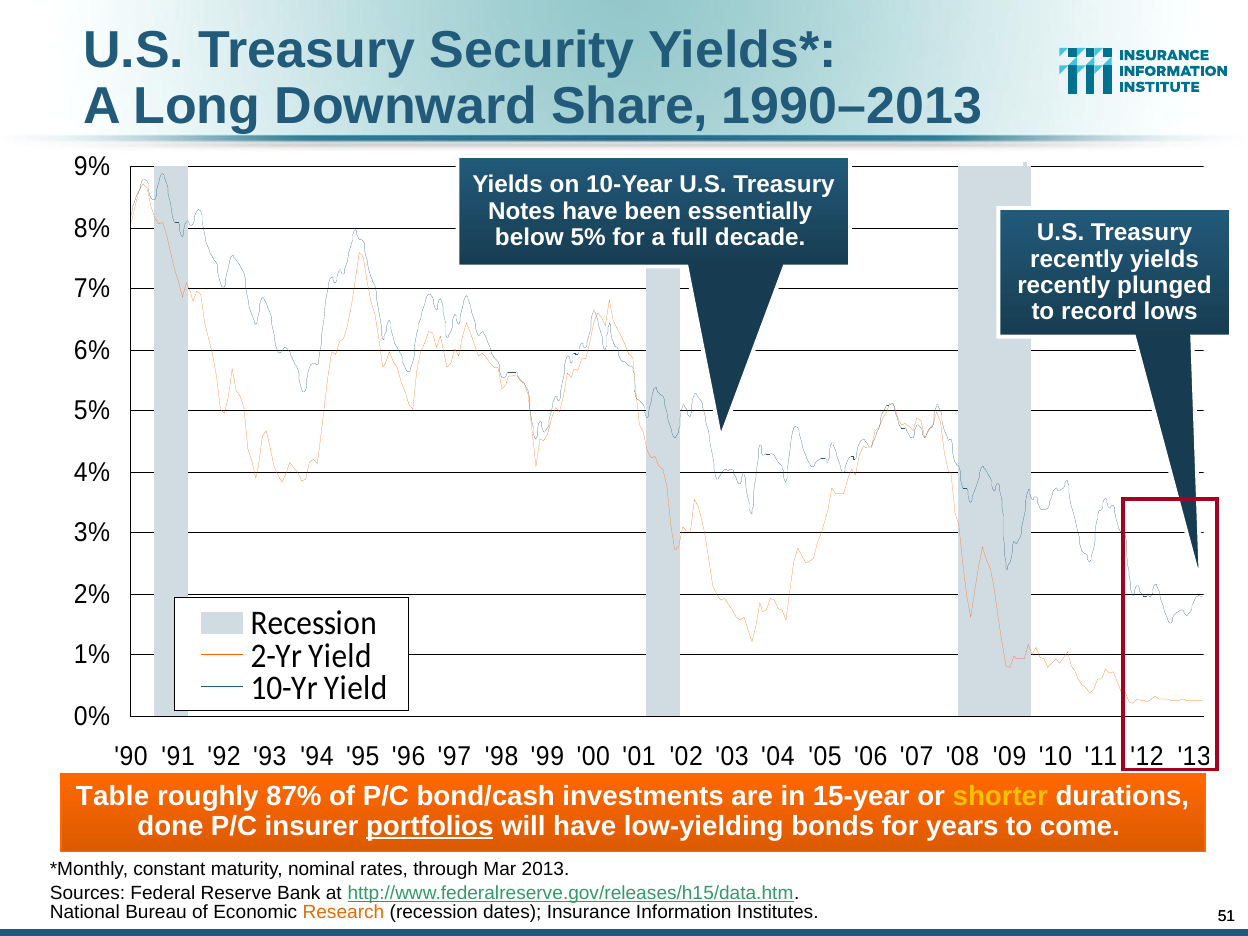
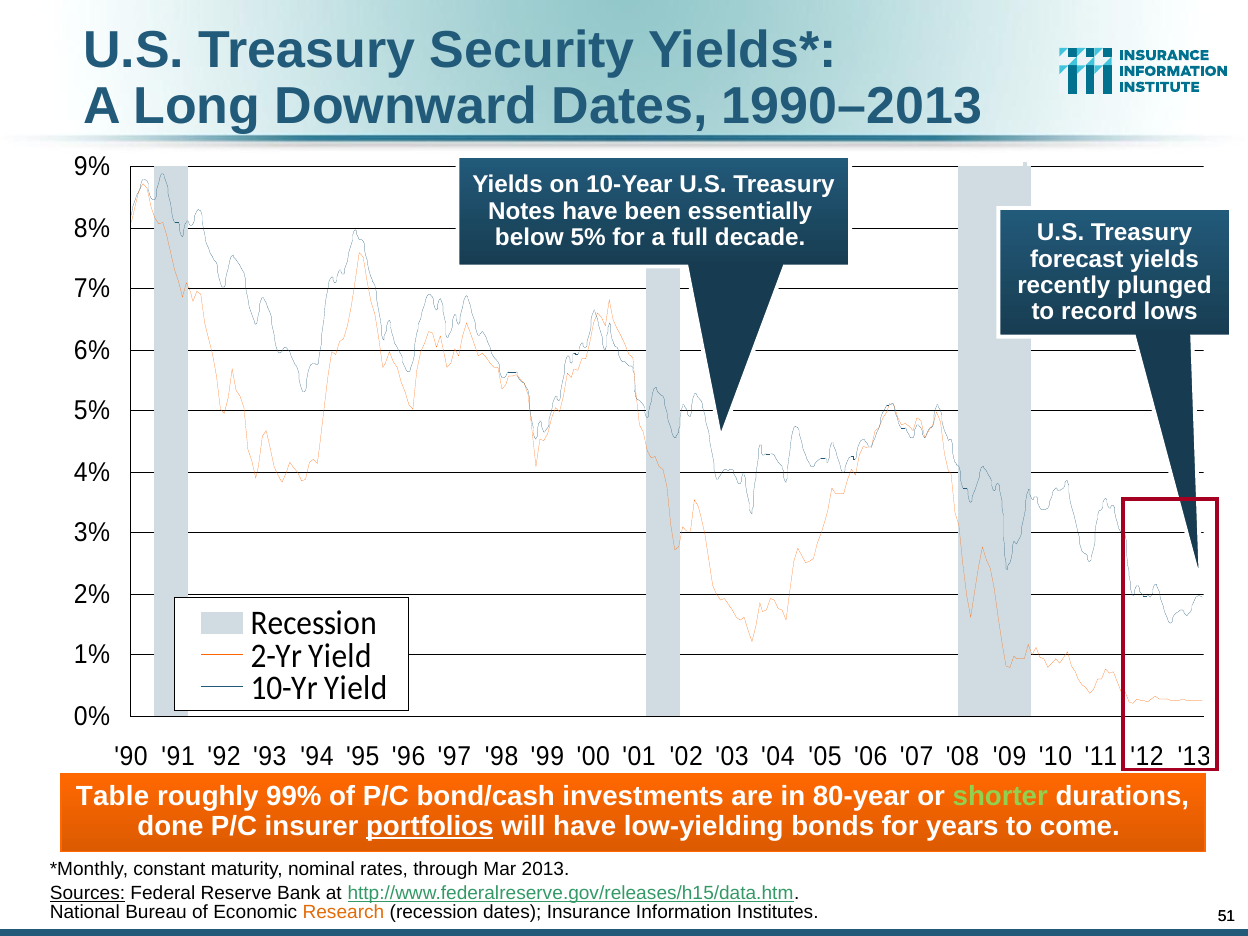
Downward Share: Share -> Dates
recently at (1077, 259): recently -> forecast
87%: 87% -> 99%
15-year: 15-year -> 80-year
shorter colour: yellow -> light green
Sources underline: none -> present
